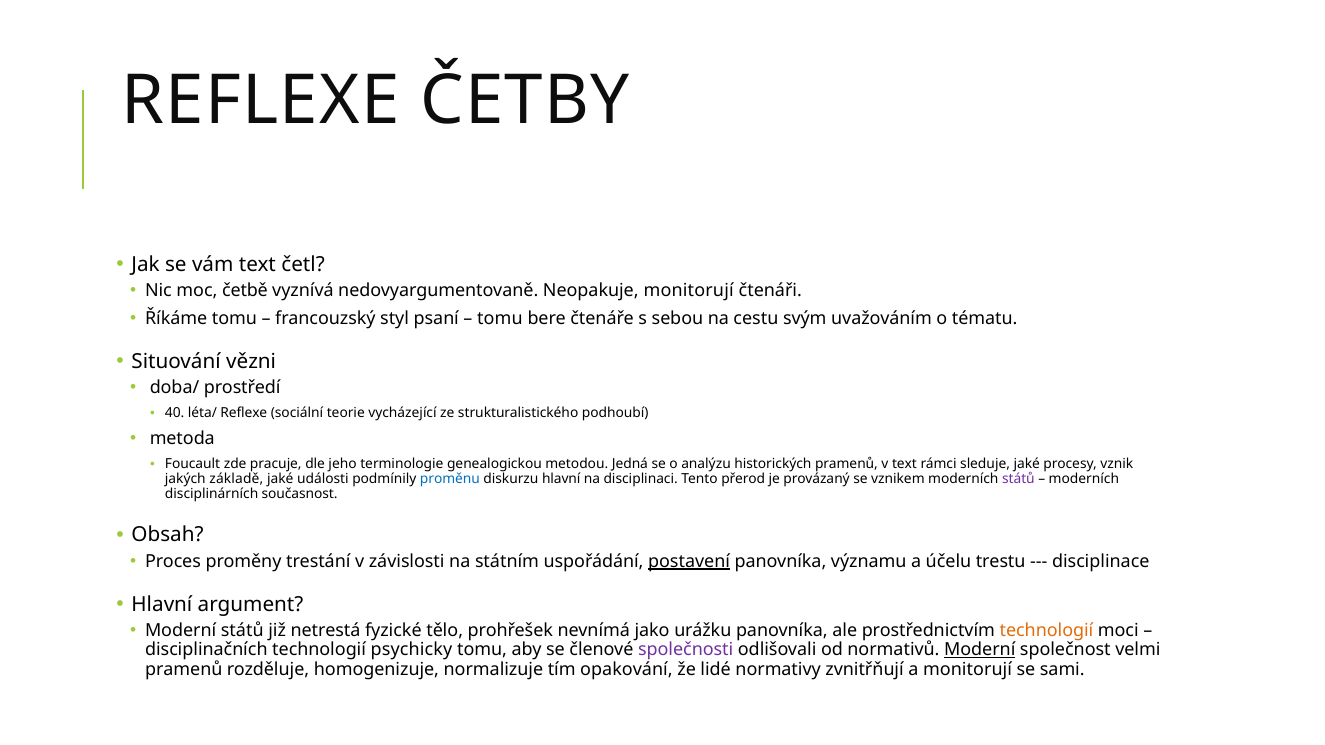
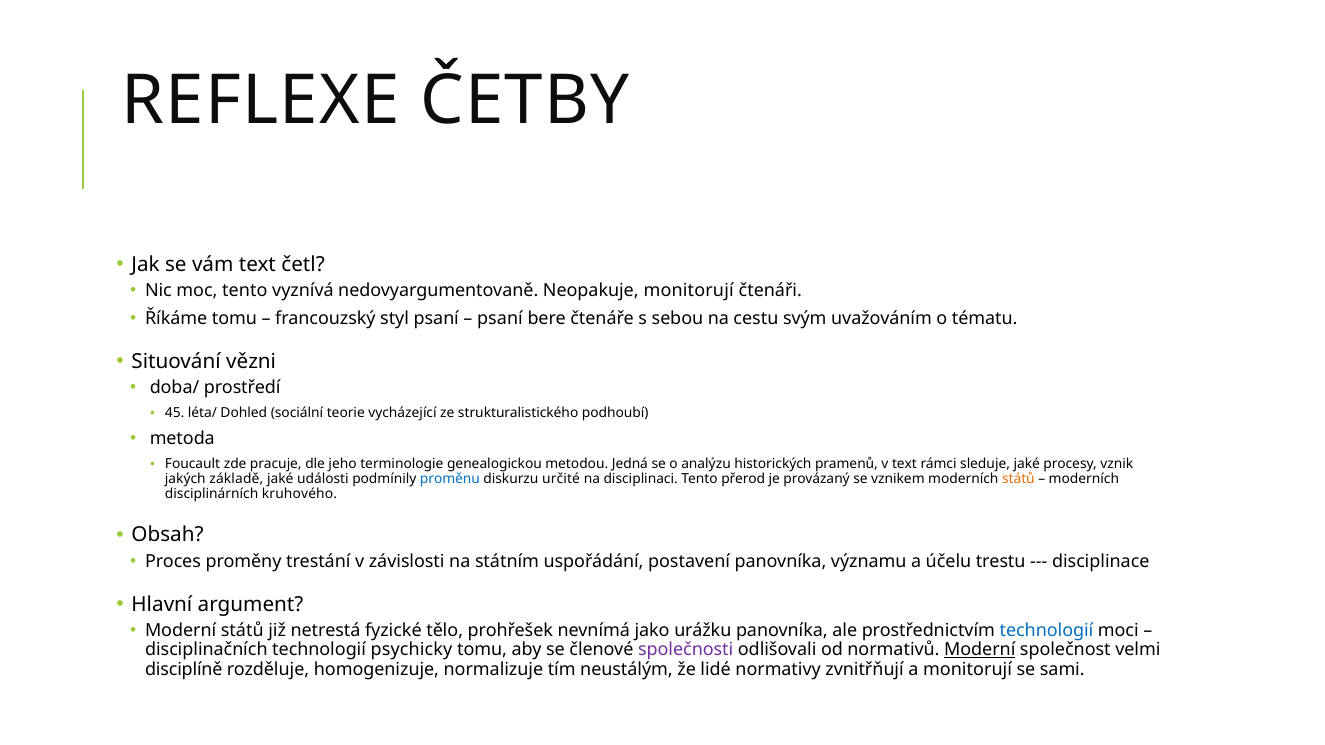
moc četbě: četbě -> tento
tomu at (500, 319): tomu -> psaní
40: 40 -> 45
léta/ Reflexe: Reflexe -> Dohled
diskurzu hlavní: hlavní -> určité
států at (1018, 479) colour: purple -> orange
současnost: současnost -> kruhového
postavení underline: present -> none
technologií at (1046, 631) colour: orange -> blue
pramenů at (184, 670): pramenů -> disciplíně
opakování: opakování -> neustálým
